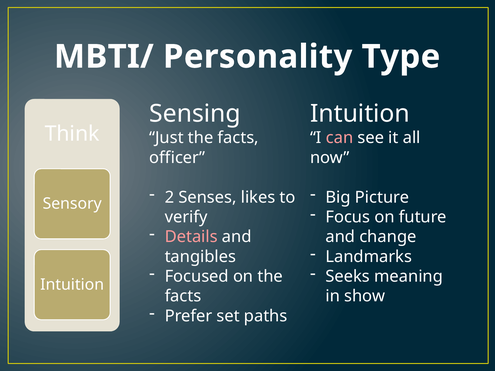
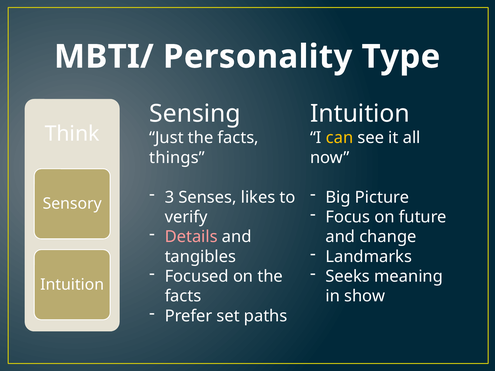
can colour: pink -> yellow
officer: officer -> things
2: 2 -> 3
